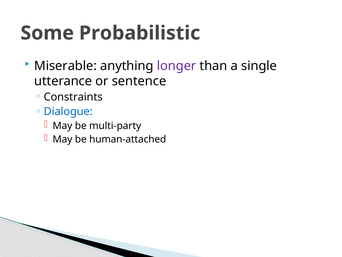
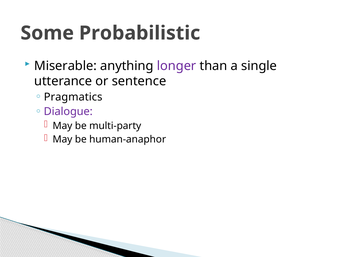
Constraints: Constraints -> Pragmatics
Dialogue colour: blue -> purple
human-attached: human-attached -> human-anaphor
